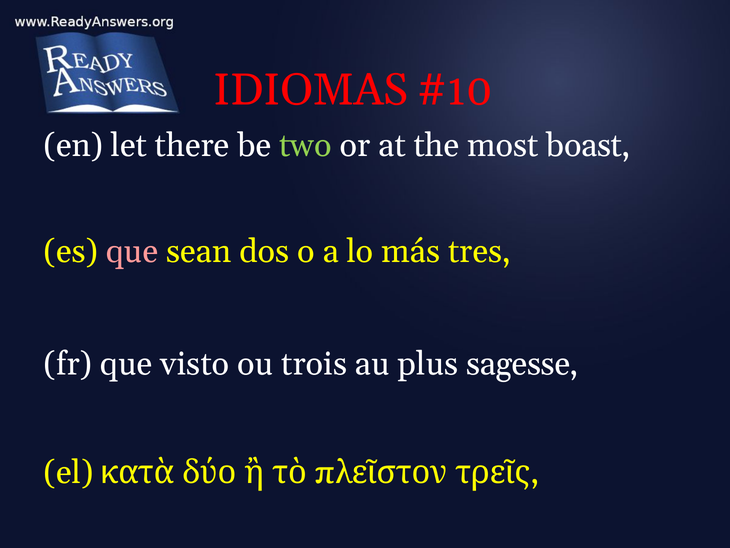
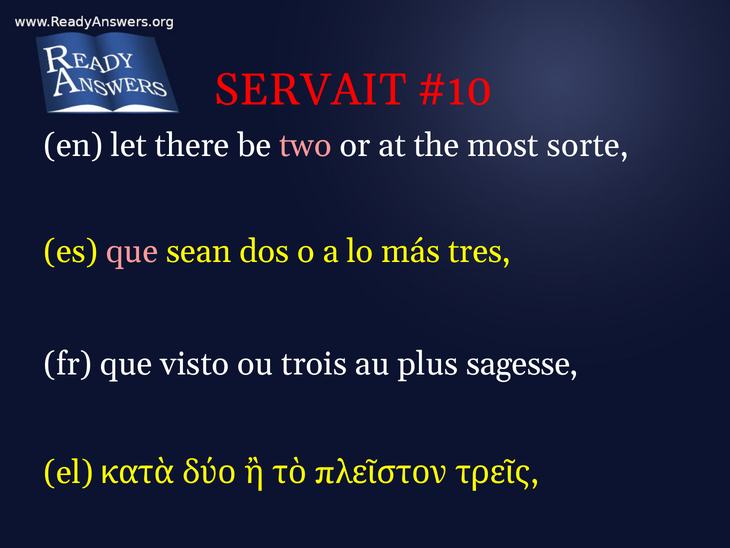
IDIOMAS: IDIOMAS -> SERVAIT
two colour: light green -> pink
boast: boast -> sorte
